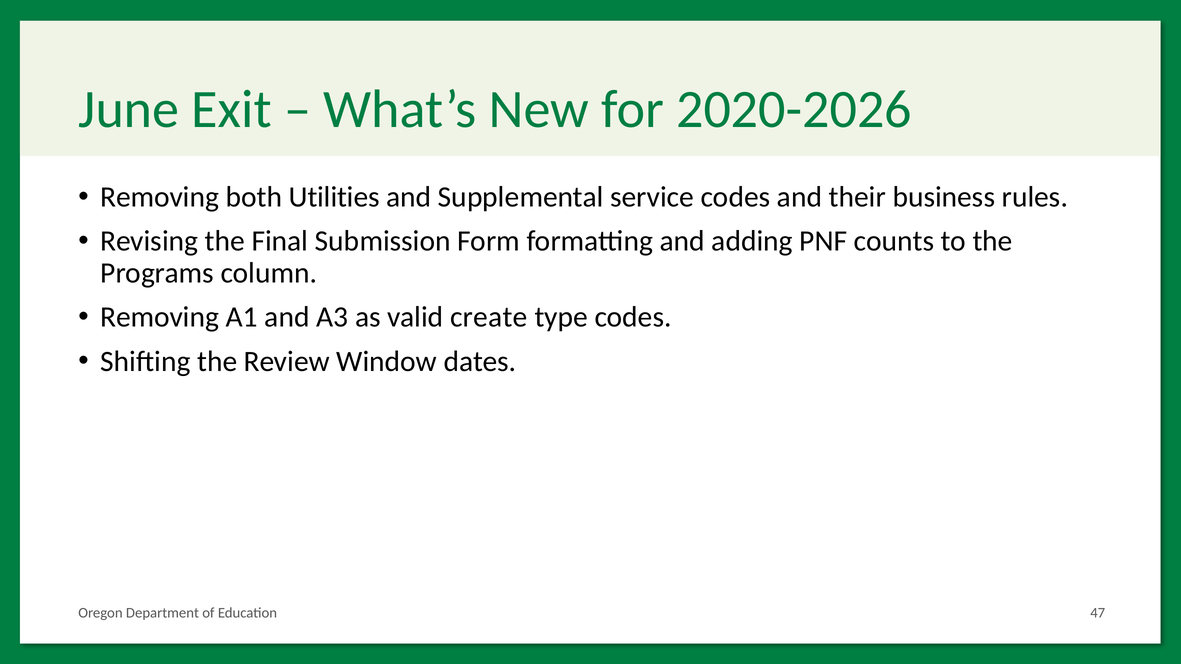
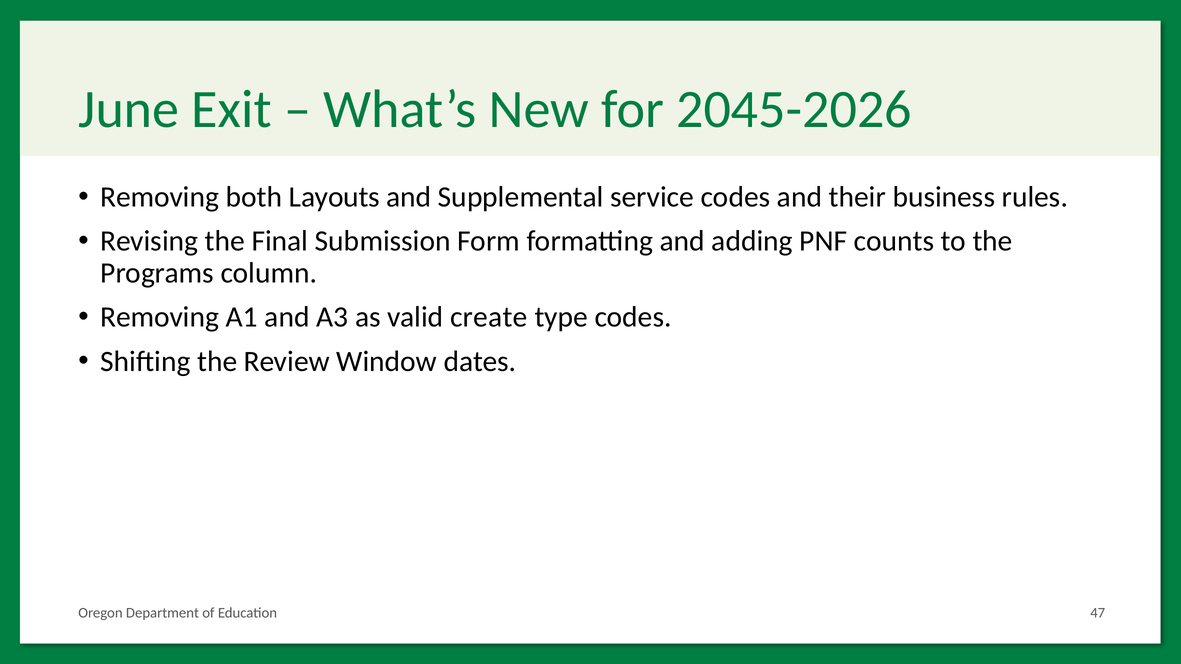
2020-2026: 2020-2026 -> 2045-2026
Utilities: Utilities -> Layouts
